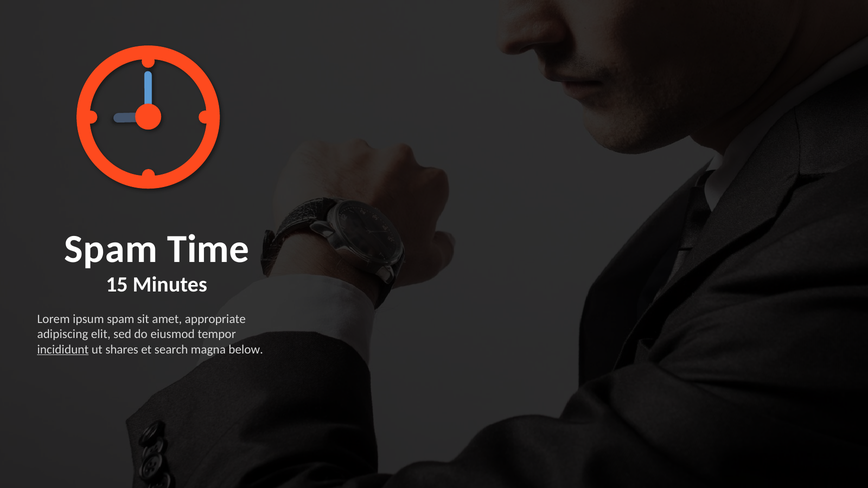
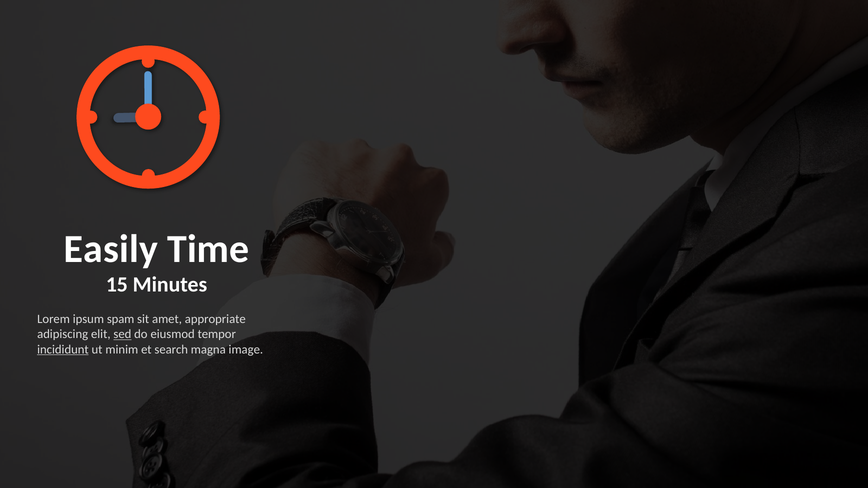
Spam at (111, 249): Spam -> Easily
sed underline: none -> present
shares: shares -> minim
below: below -> image
